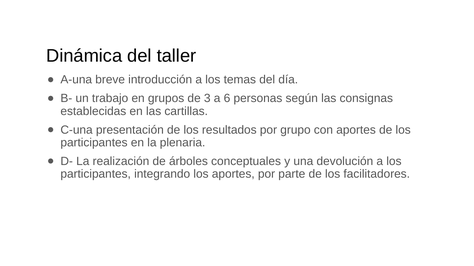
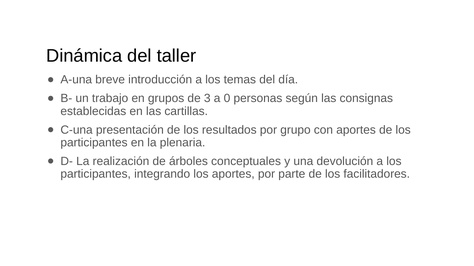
6: 6 -> 0
